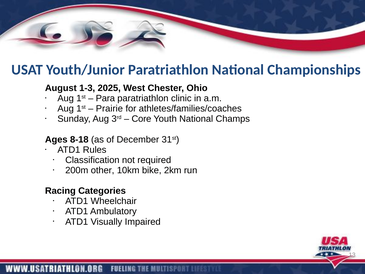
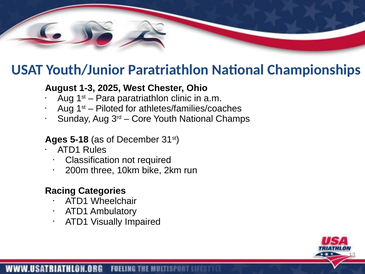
Prairie: Prairie -> Piloted
8-18: 8-18 -> 5-18
other: other -> three
